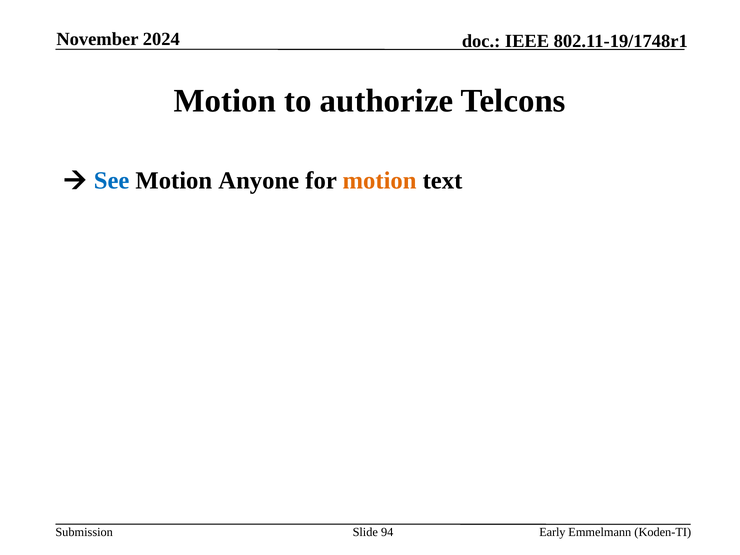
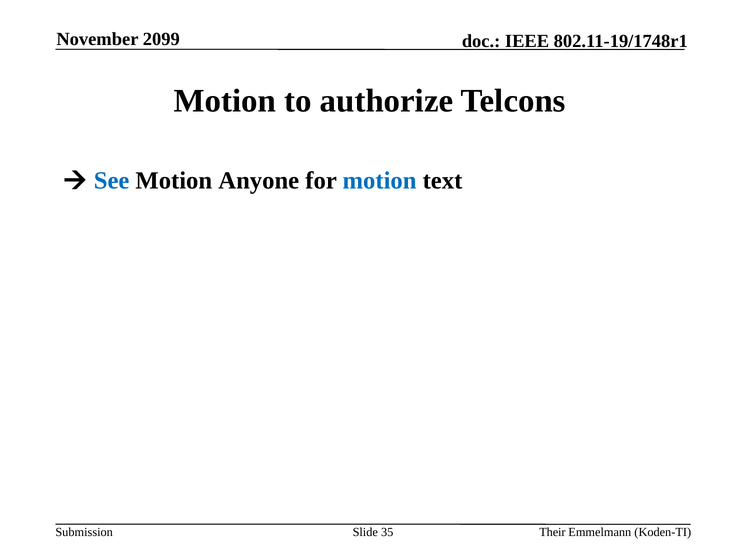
2024: 2024 -> 2099
motion at (380, 181) colour: orange -> blue
94: 94 -> 35
Early: Early -> Their
